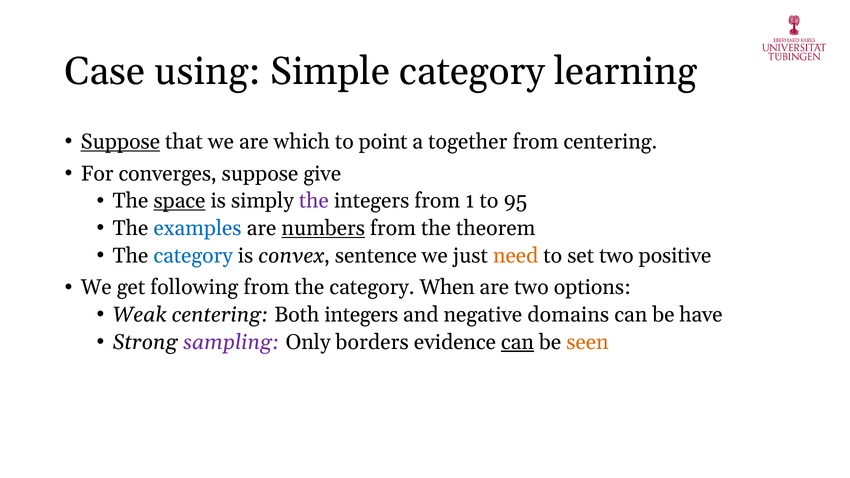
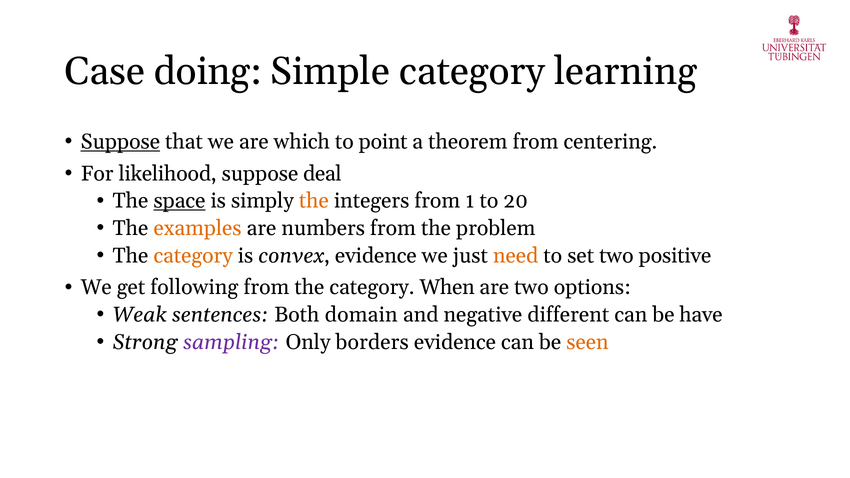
using: using -> doing
together: together -> theorem
converges: converges -> likelihood
give: give -> deal
the at (314, 201) colour: purple -> orange
95: 95 -> 20
examples colour: blue -> orange
numbers underline: present -> none
theorem: theorem -> problem
category at (193, 256) colour: blue -> orange
convex sentence: sentence -> evidence
Weak centering: centering -> sentences
Both integers: integers -> domain
domains: domains -> different
can at (517, 342) underline: present -> none
